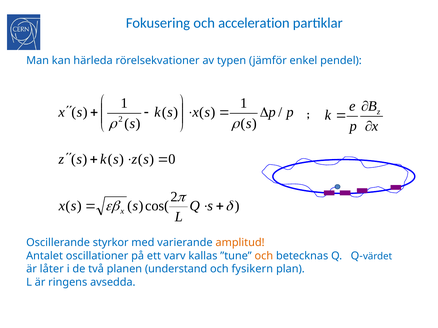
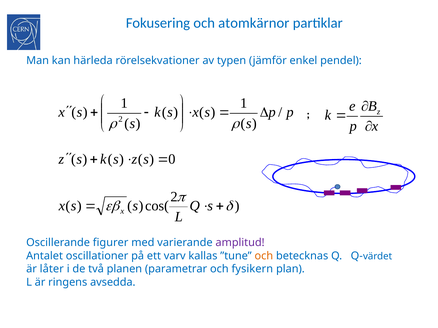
acceleration: acceleration -> atomkärnor
styrkor: styrkor -> figurer
amplitud colour: orange -> purple
understand: understand -> parametrar
